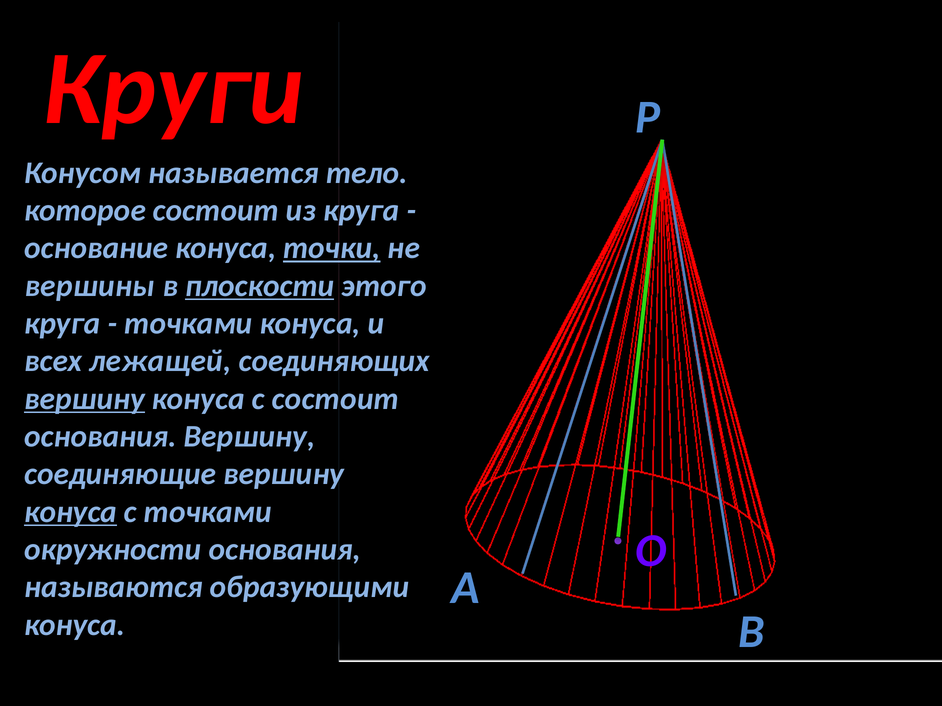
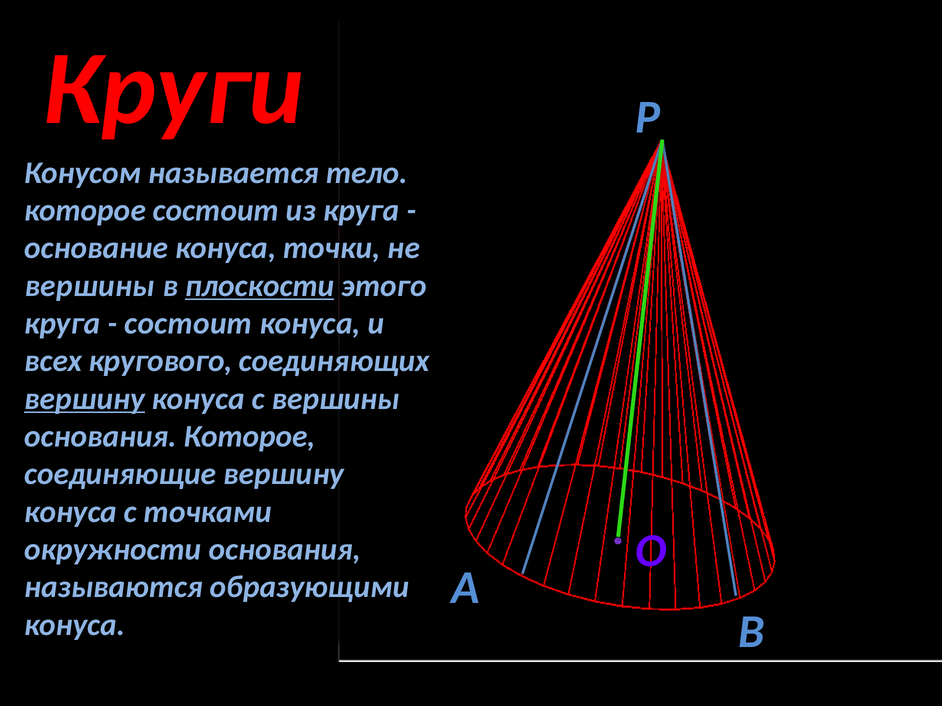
точки underline: present -> none
точками at (188, 324): точками -> состоит
лежащей: лежащей -> кругового
с состоит: состоит -> вершины
основания Вершину: Вершину -> Которое
конуса at (71, 512) underline: present -> none
